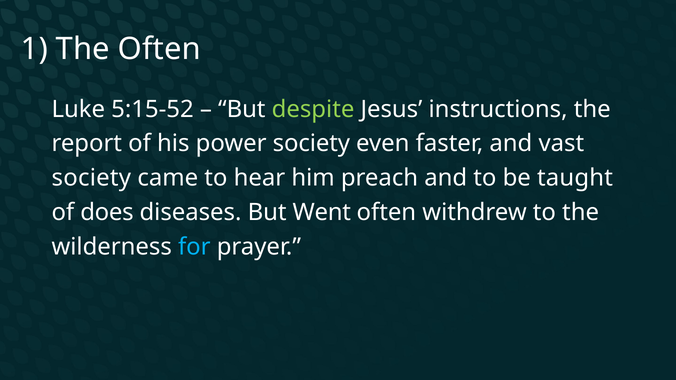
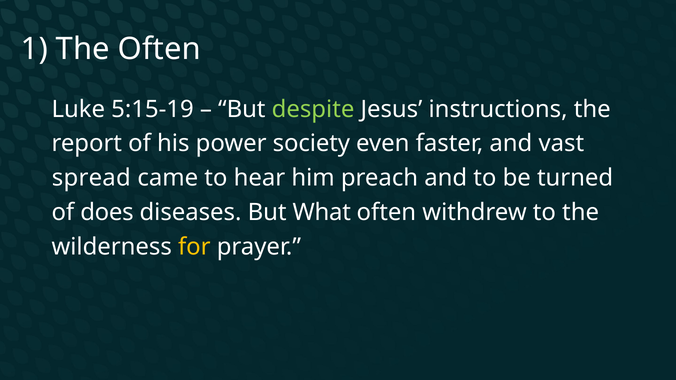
5:15-52: 5:15-52 -> 5:15-19
society at (91, 178): society -> spread
taught: taught -> turned
Went: Went -> What
for colour: light blue -> yellow
